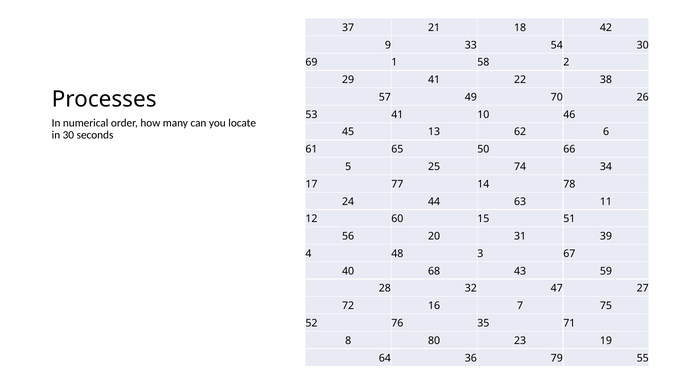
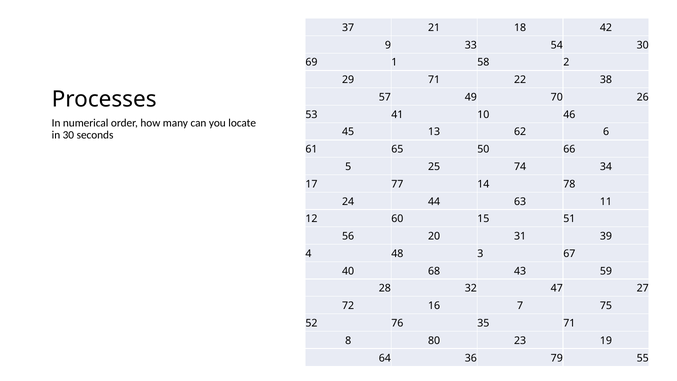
29 41: 41 -> 71
